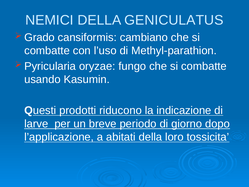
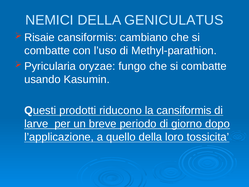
Grado: Grado -> Risaie
la indicazione: indicazione -> cansiformis
abitati: abitati -> quello
